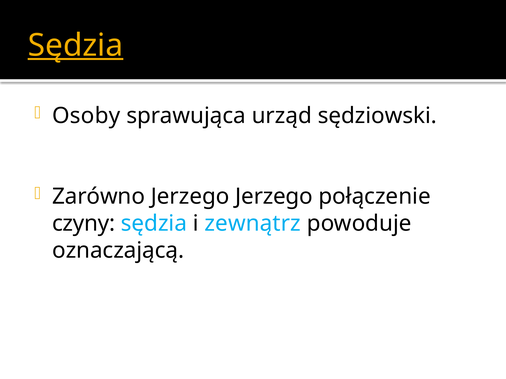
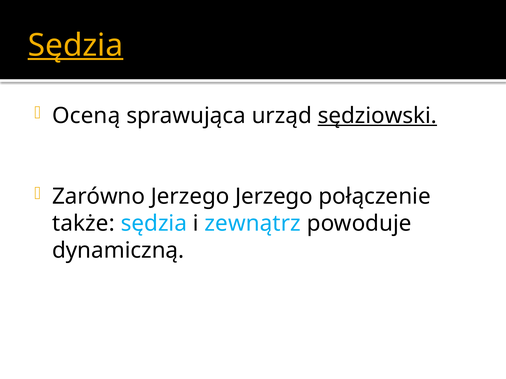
Osoby: Osoby -> Oceną
sędziowski underline: none -> present
czyny: czyny -> także
oznaczającą: oznaczającą -> dynamiczną
